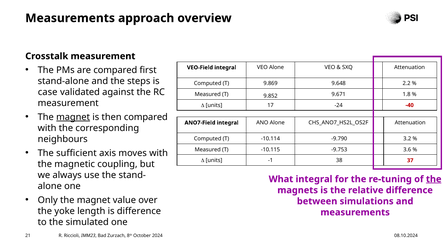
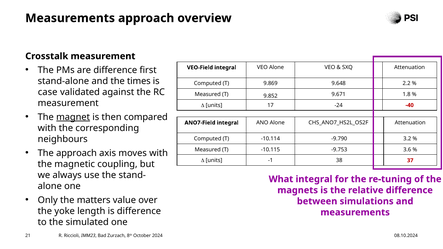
are compared: compared -> difference
steps: steps -> times
The sufficient: sufficient -> approach
the at (434, 179) underline: present -> none
Only the magnet: magnet -> matters
